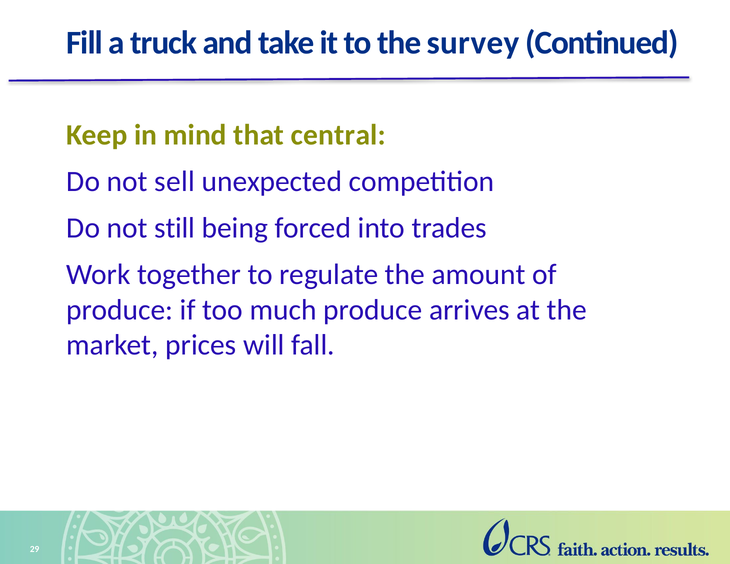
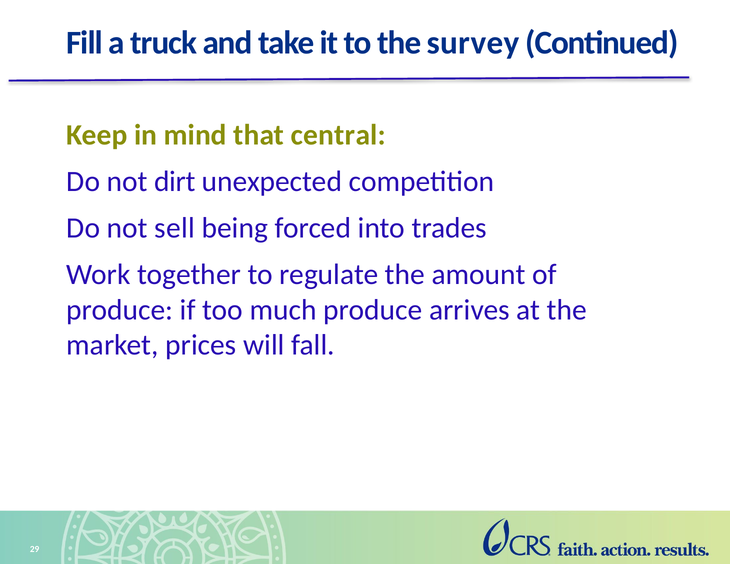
sell: sell -> dirt
still: still -> sell
